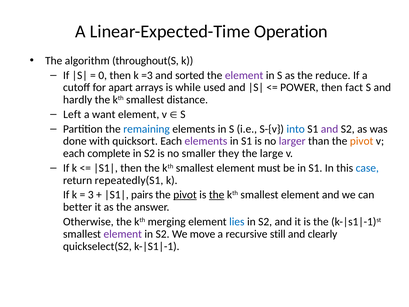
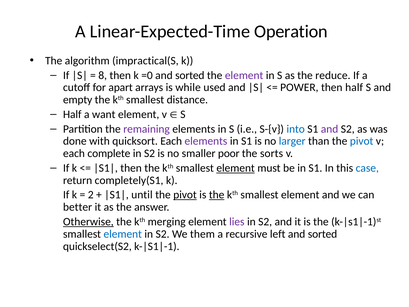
throughout(S: throughout(S -> impractical(S
0: 0 -> 8
=3: =3 -> =0
then fact: fact -> half
hardly: hardly -> empty
Left at (72, 114): Left -> Half
remaining colour: blue -> purple
larger colour: purple -> blue
pivot at (362, 141) colour: orange -> blue
they: they -> poor
large: large -> sorts
element at (236, 168) underline: none -> present
repeatedly(S1: repeatedly(S1 -> completely(S1
3: 3 -> 2
pairs: pairs -> until
Otherwise underline: none -> present
lies colour: blue -> purple
element at (123, 234) colour: purple -> blue
move: move -> them
still: still -> left
clearly at (323, 234): clearly -> sorted
